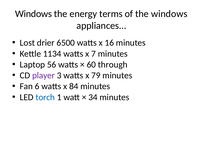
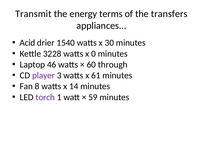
Windows at (33, 14): Windows -> Transmit
the windows: windows -> transfers
Lost: Lost -> Acid
6500: 6500 -> 1540
16: 16 -> 30
1134: 1134 -> 3228
7: 7 -> 0
56: 56 -> 46
79: 79 -> 61
6: 6 -> 8
84: 84 -> 14
torch colour: blue -> purple
34: 34 -> 59
